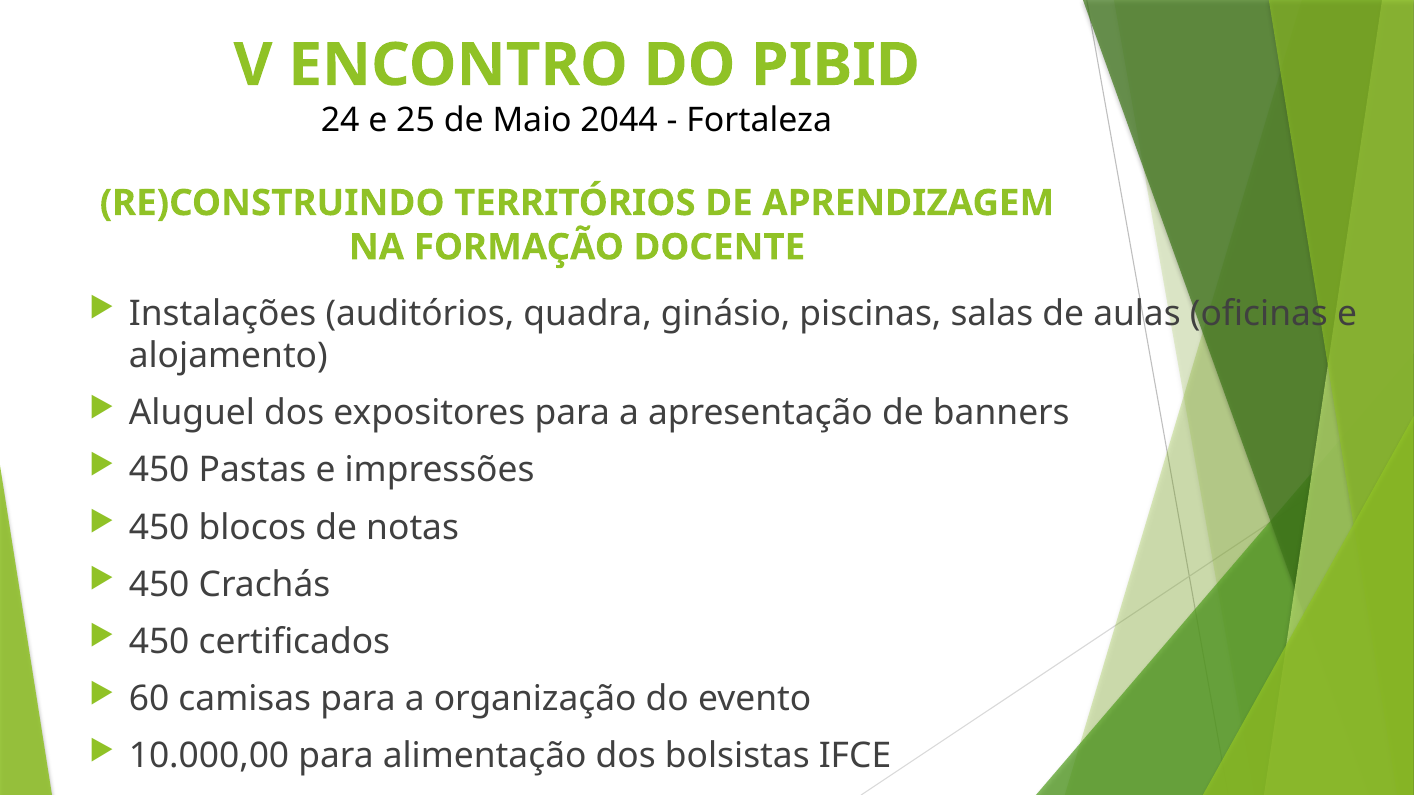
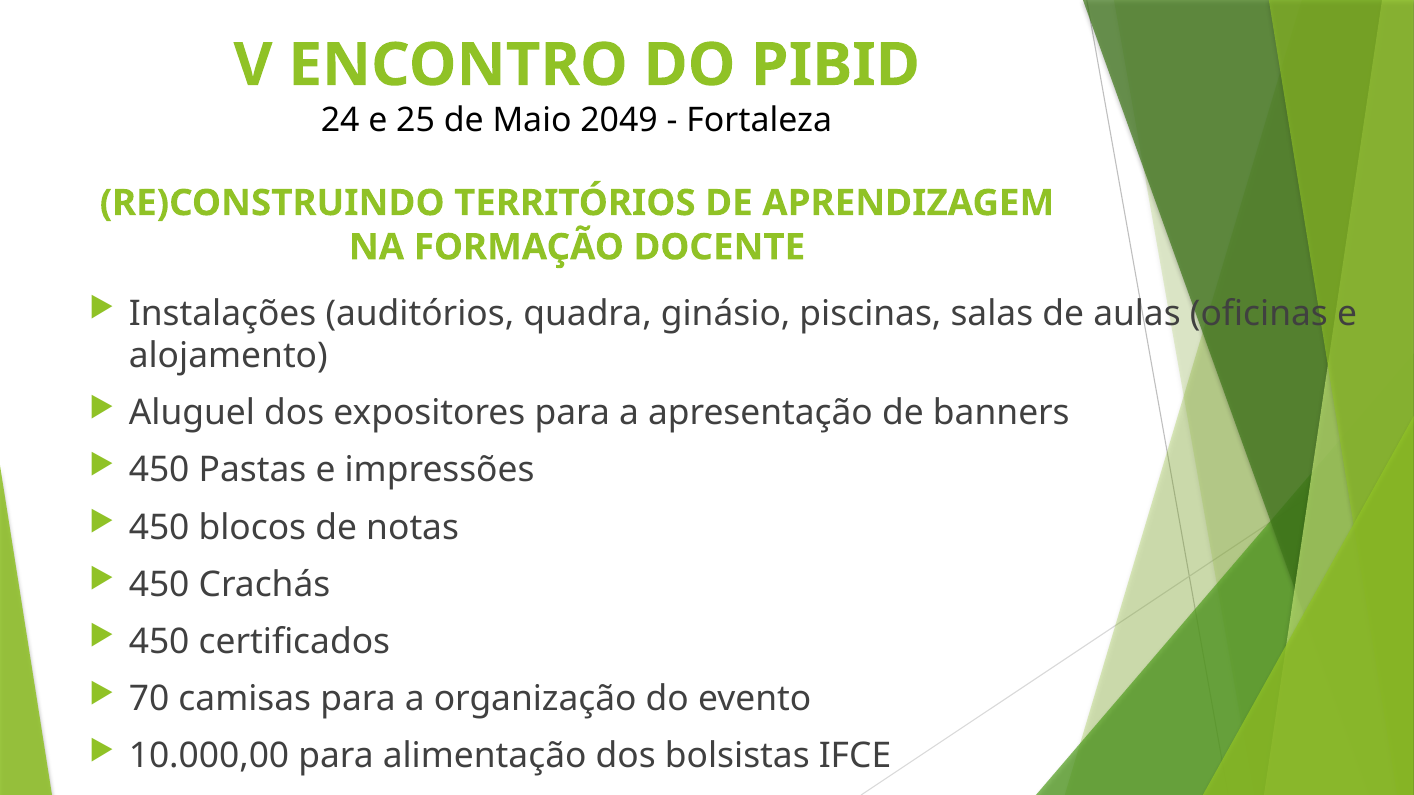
2044: 2044 -> 2049
60: 60 -> 70
